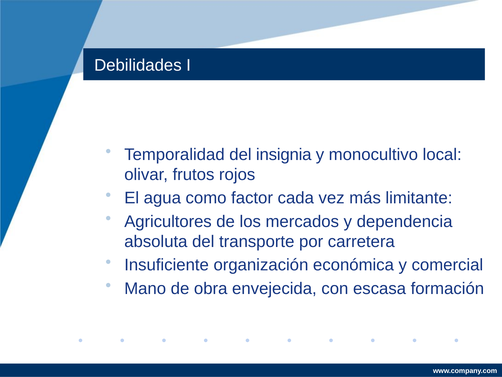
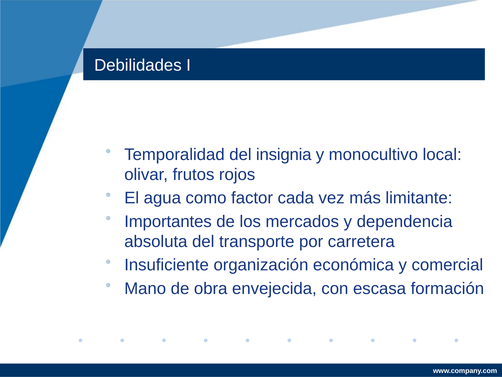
Agricultores: Agricultores -> Importantes
